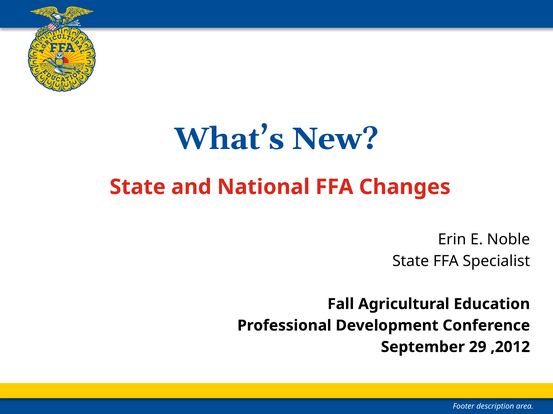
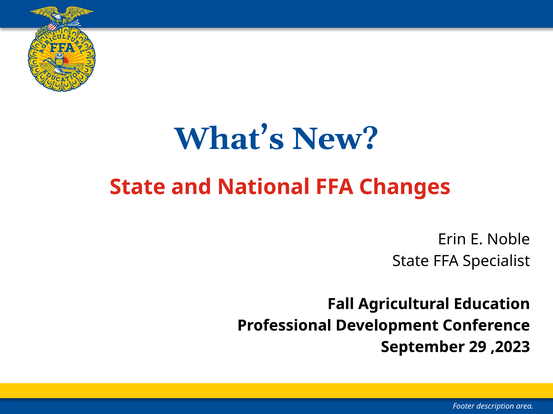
,2012: ,2012 -> ,2023
